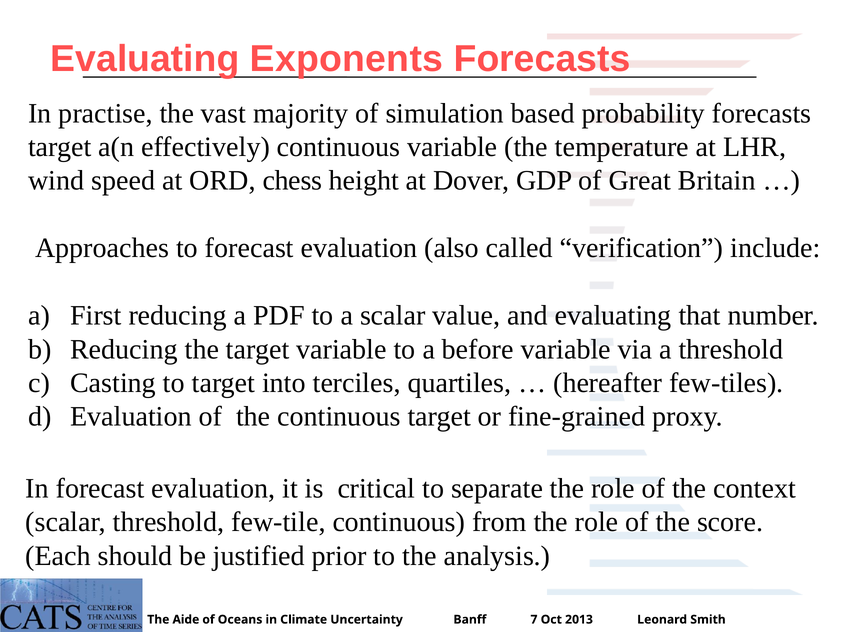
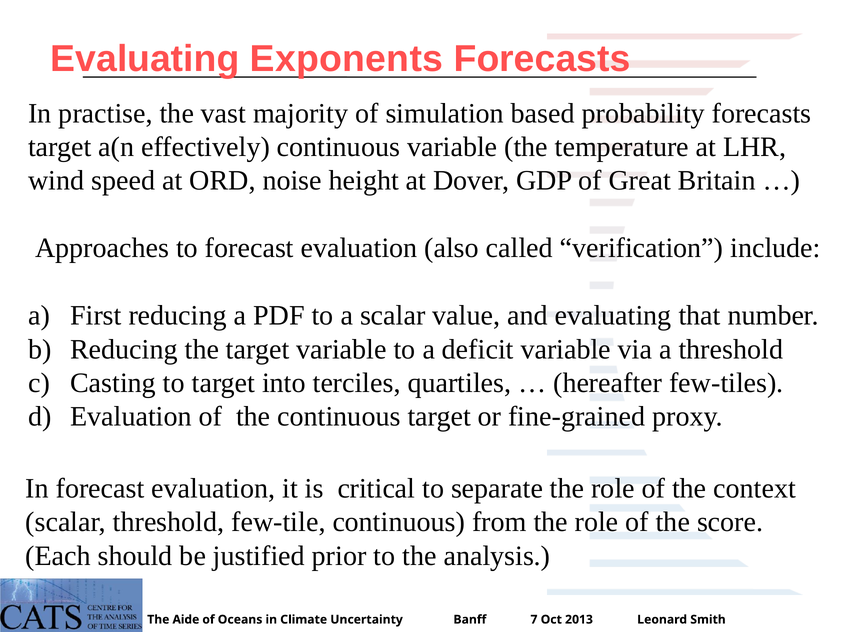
chess: chess -> noise
before: before -> deficit
